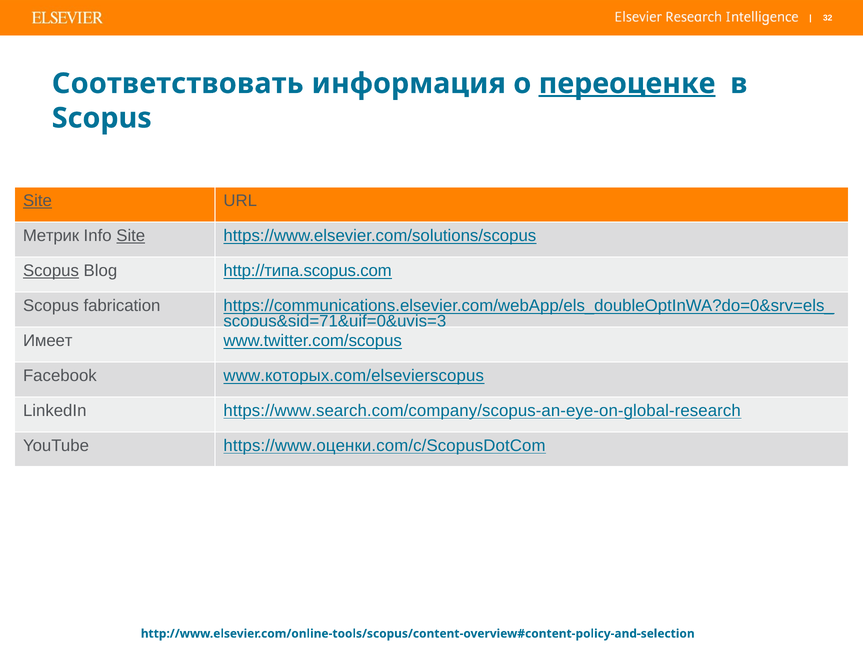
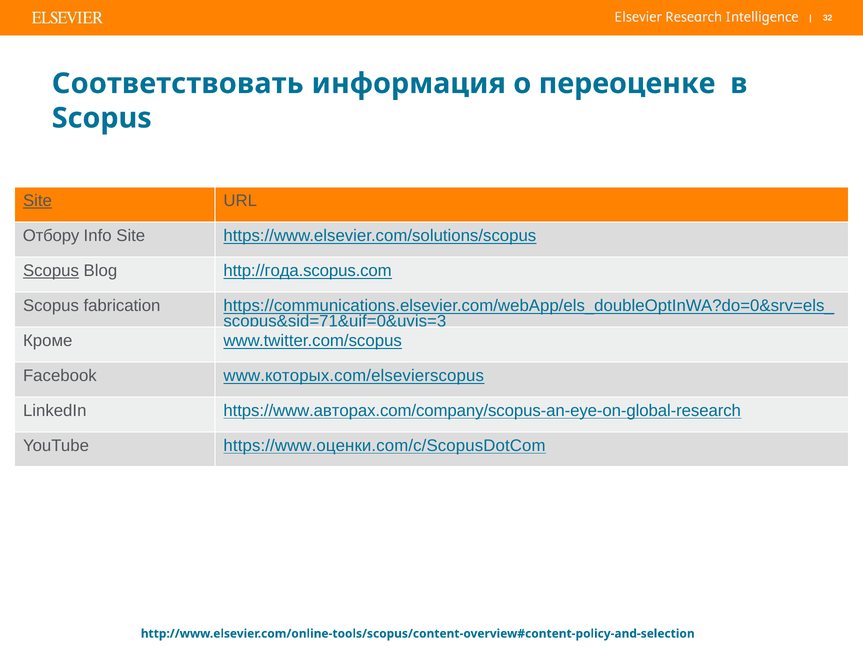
переоценке underline: present -> none
Метрик: Метрик -> Отбору
Site at (131, 236) underline: present -> none
http://типа.scopus.com: http://типа.scopus.com -> http://года.scopus.com
Имеет: Имеет -> Кроме
https://www.search.com/company/scopus-an-eye-on-global-research: https://www.search.com/company/scopus-an-eye-on-global-research -> https://www.авторах.com/company/scopus-an-eye-on-global-research
